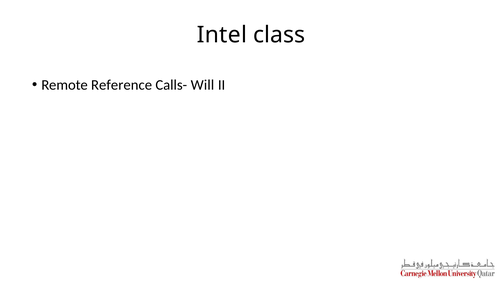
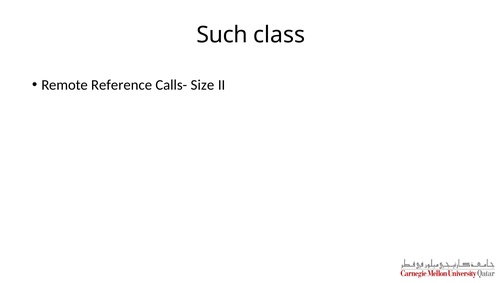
Intel: Intel -> Such
Will: Will -> Size
